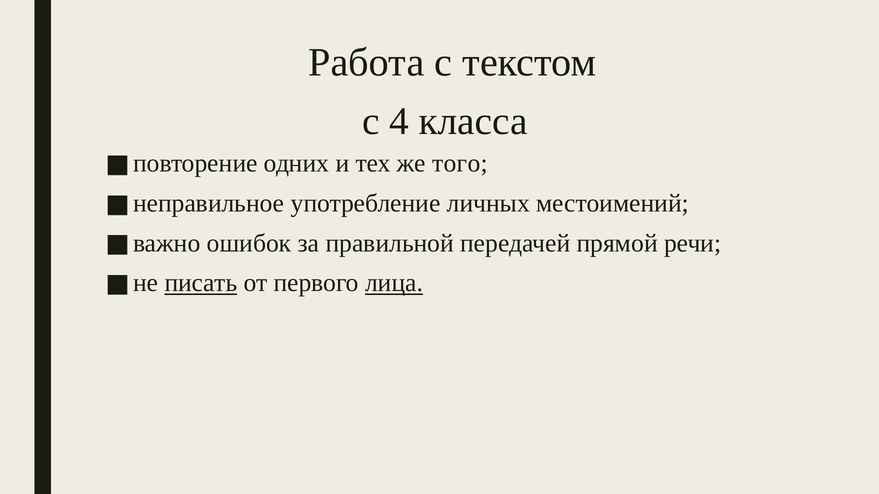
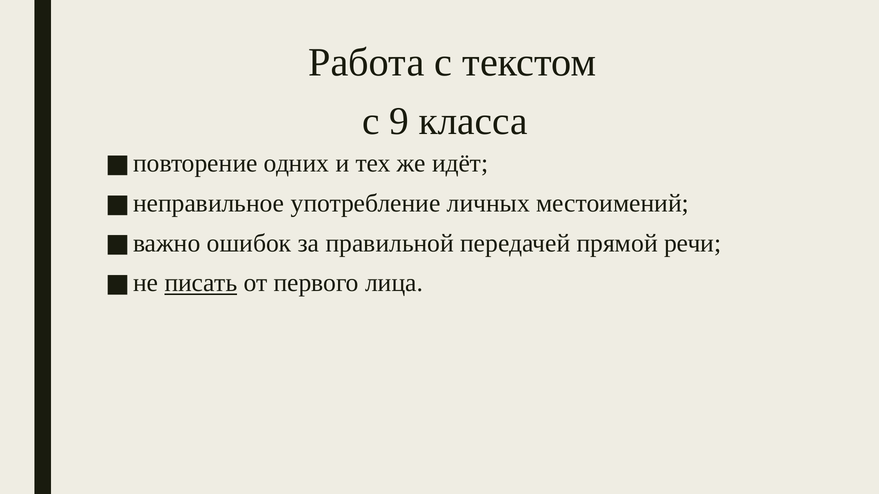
4: 4 -> 9
того: того -> идёт
лица underline: present -> none
